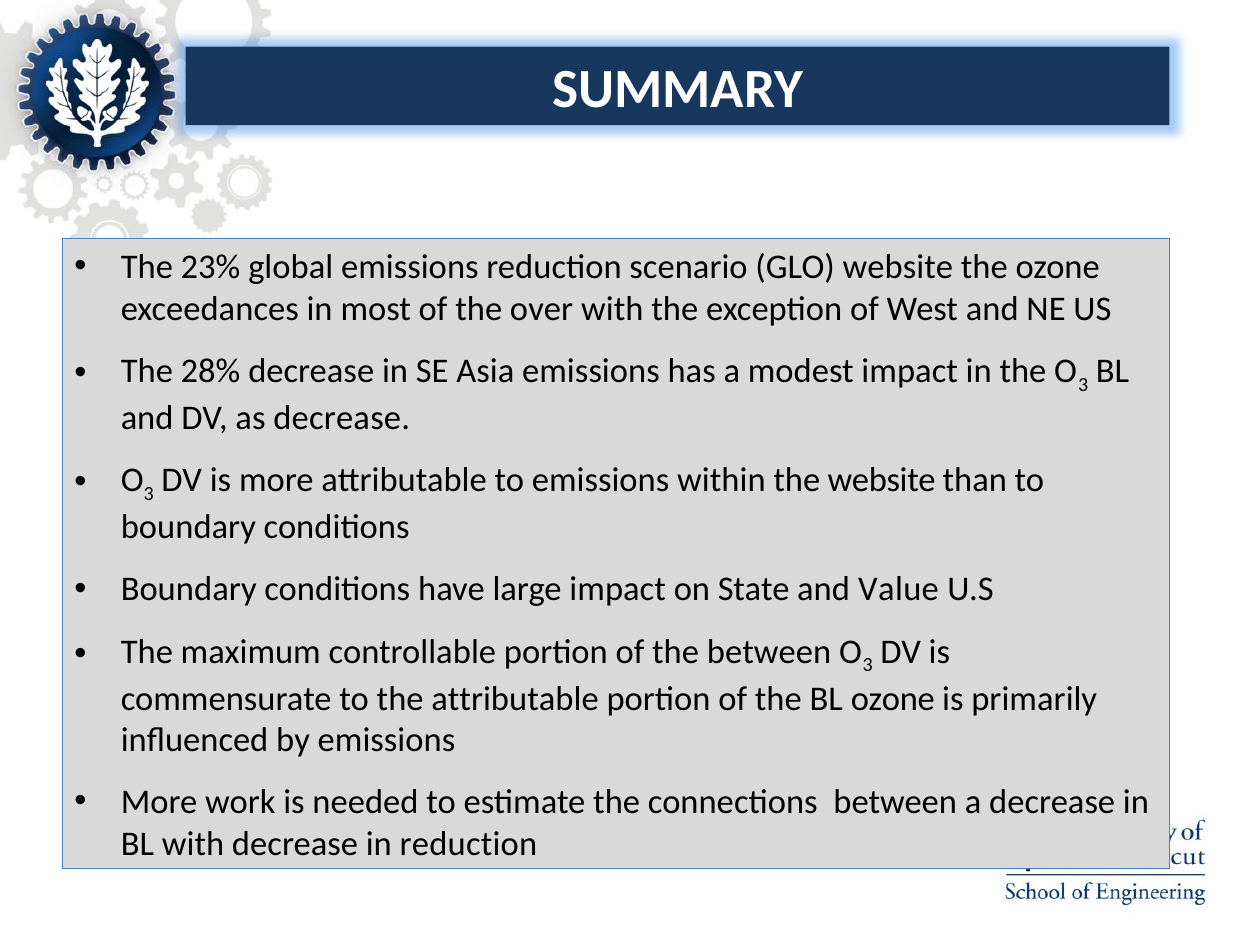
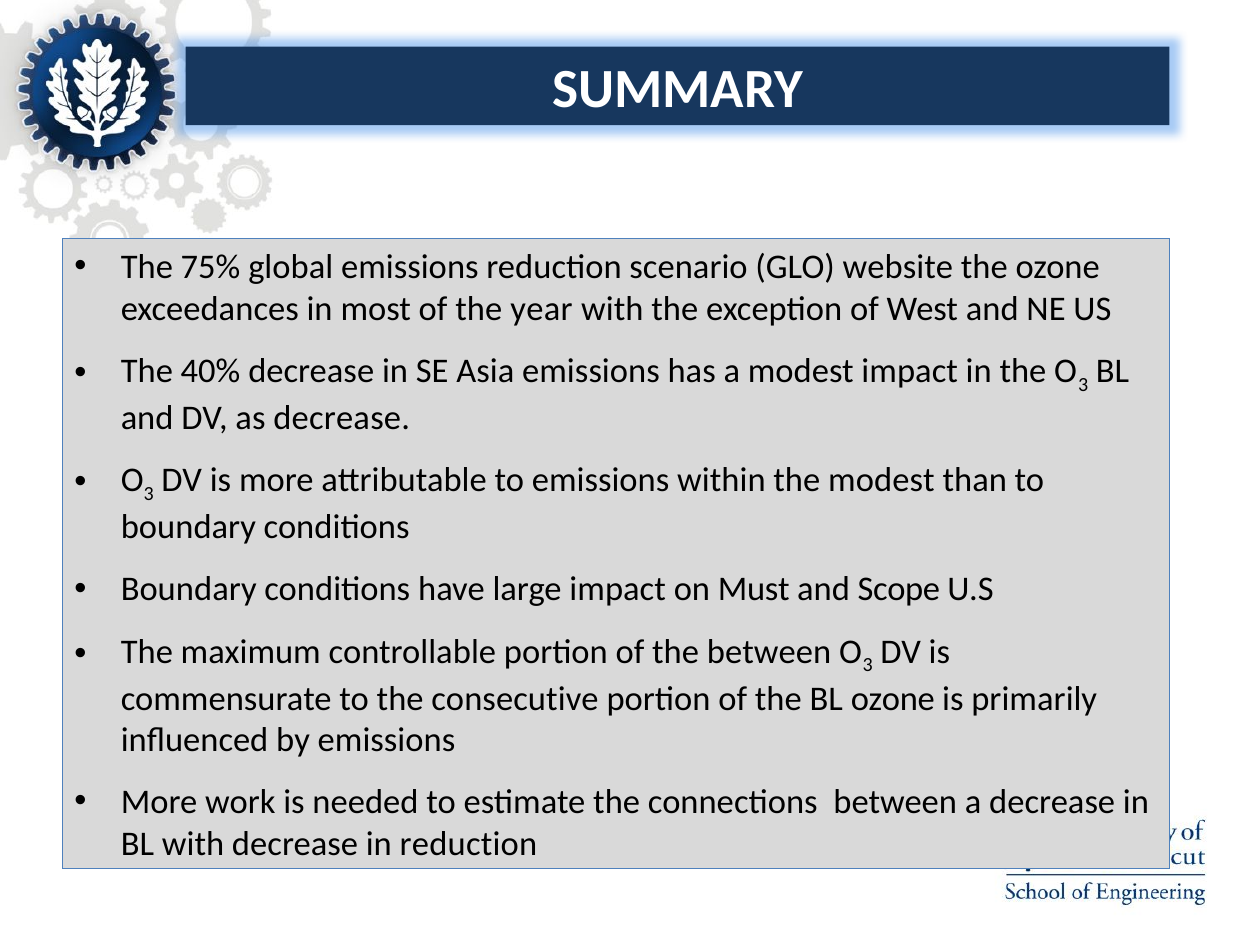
23%: 23% -> 75%
over: over -> year
28%: 28% -> 40%
the website: website -> modest
State: State -> Must
Value: Value -> Scope
the attributable: attributable -> consecutive
